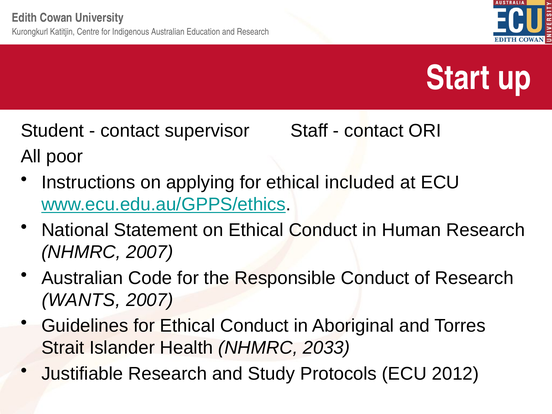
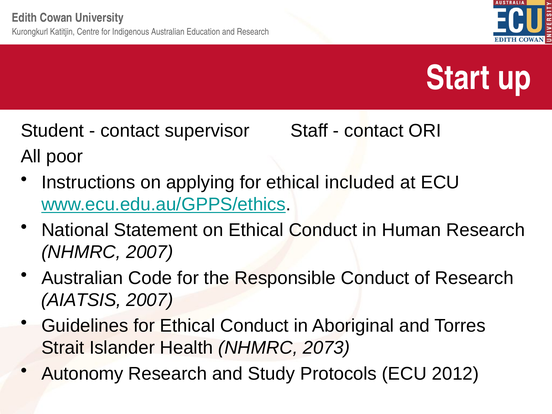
WANTS: WANTS -> AIATSIS
2033: 2033 -> 2073
Justifiable: Justifiable -> Autonomy
